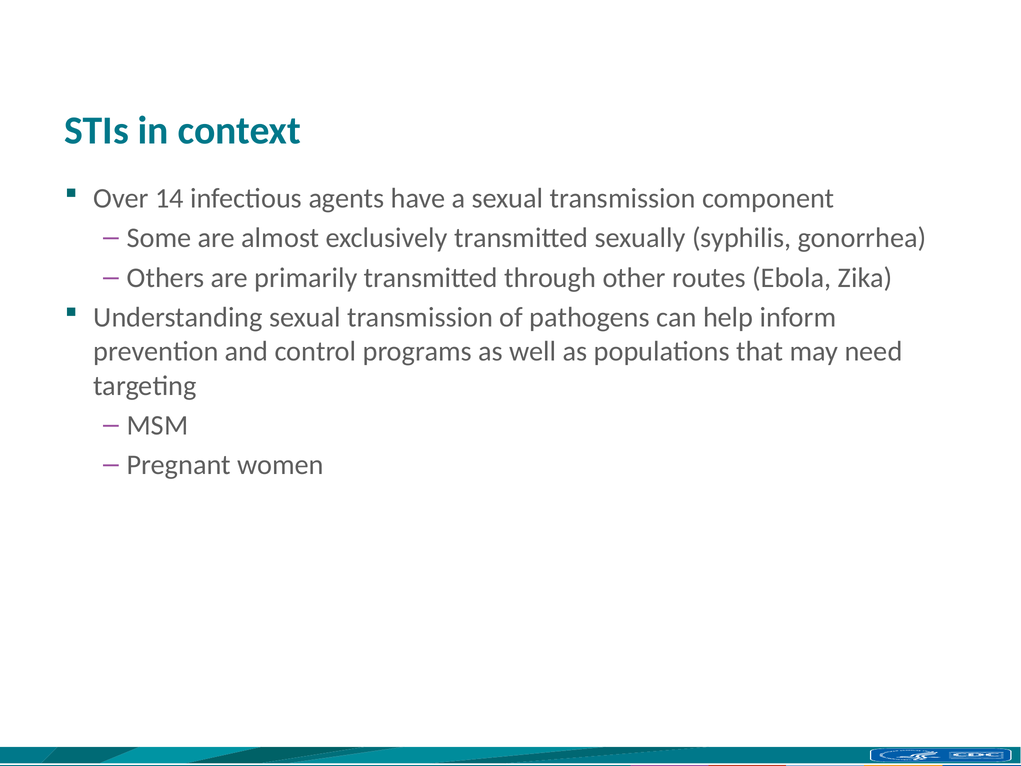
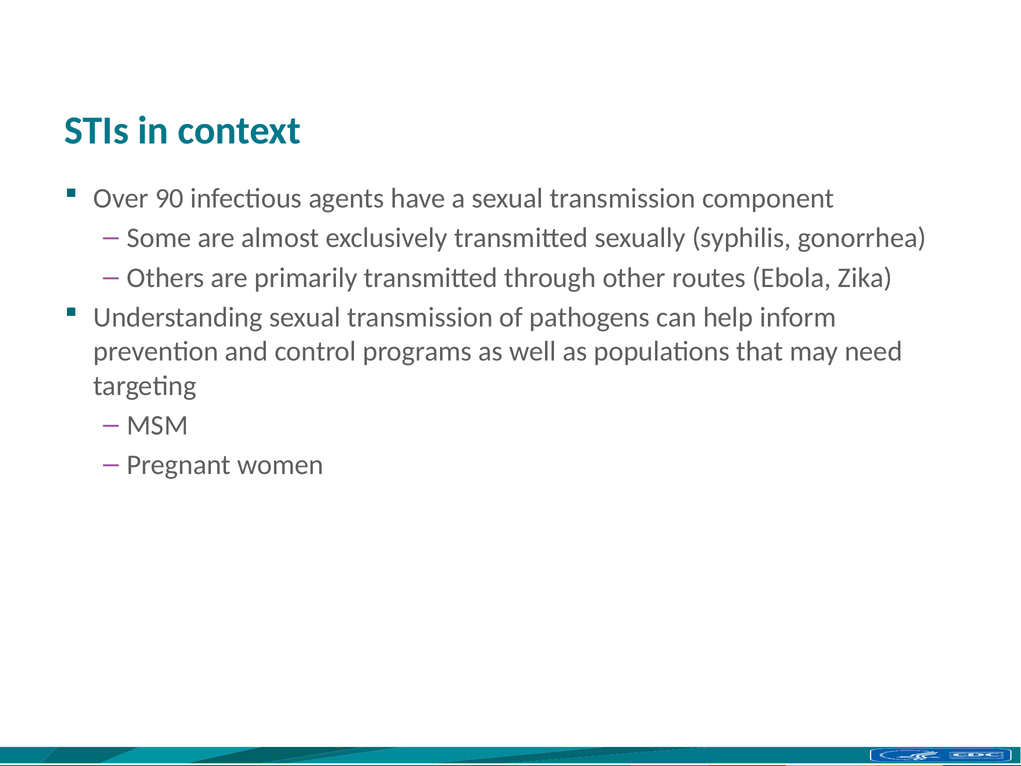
14: 14 -> 90
